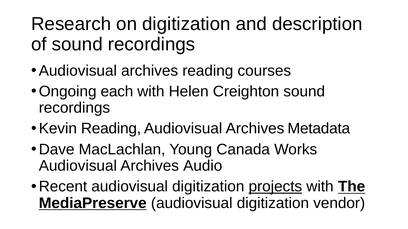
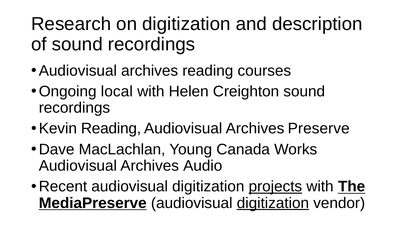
each: each -> local
Metadata: Metadata -> Preserve
digitization at (273, 203) underline: none -> present
